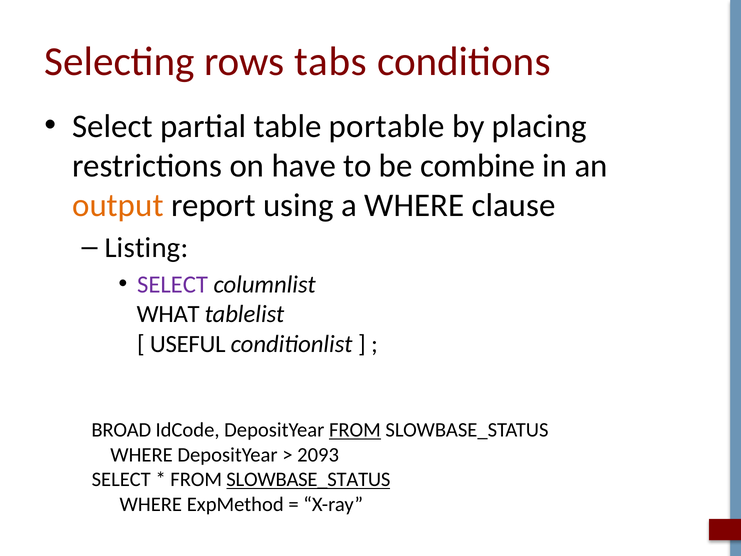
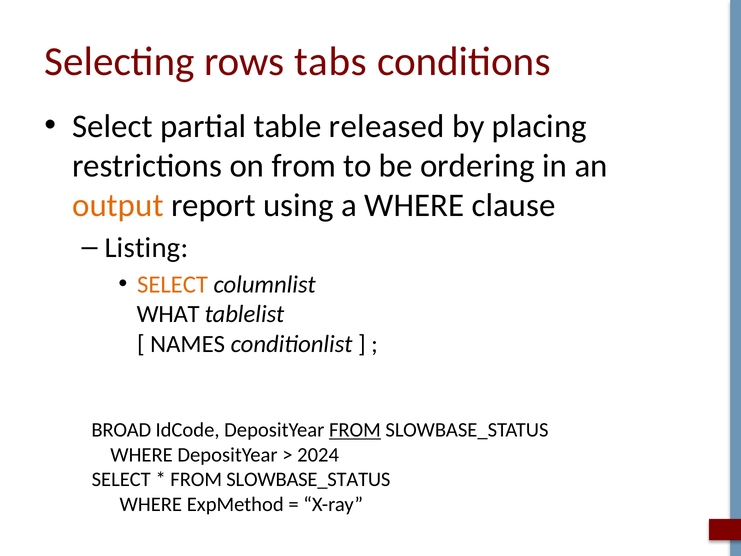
portable: portable -> released
on have: have -> from
combine: combine -> ordering
SELECT at (173, 284) colour: purple -> orange
USEFUL: USEFUL -> NAMES
2093: 2093 -> 2024
SLOWBASE_STATUS at (308, 479) underline: present -> none
